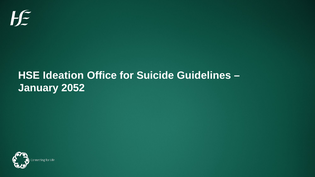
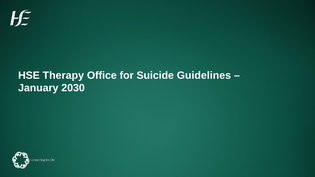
Ideation: Ideation -> Therapy
2052: 2052 -> 2030
